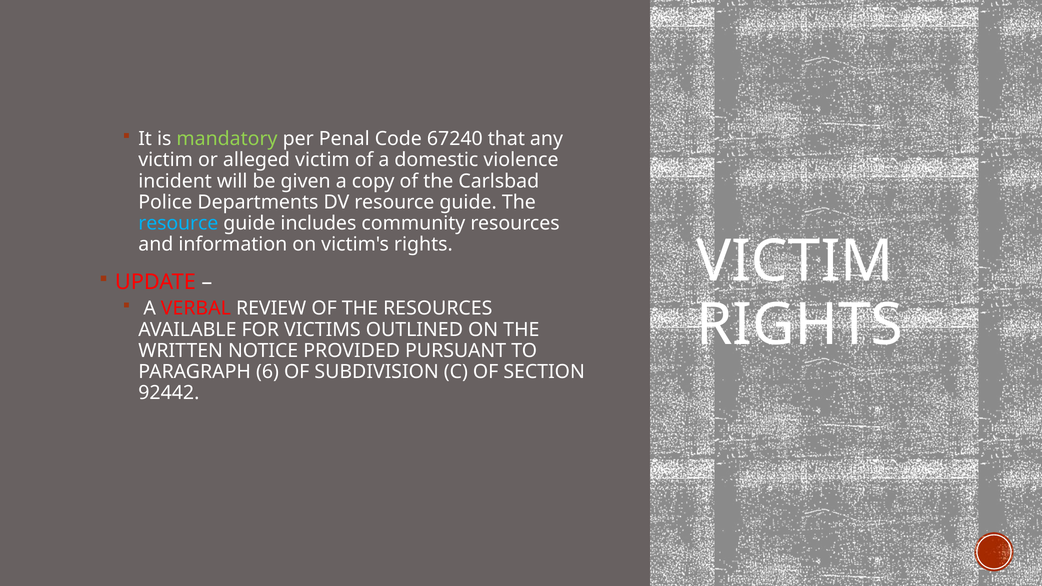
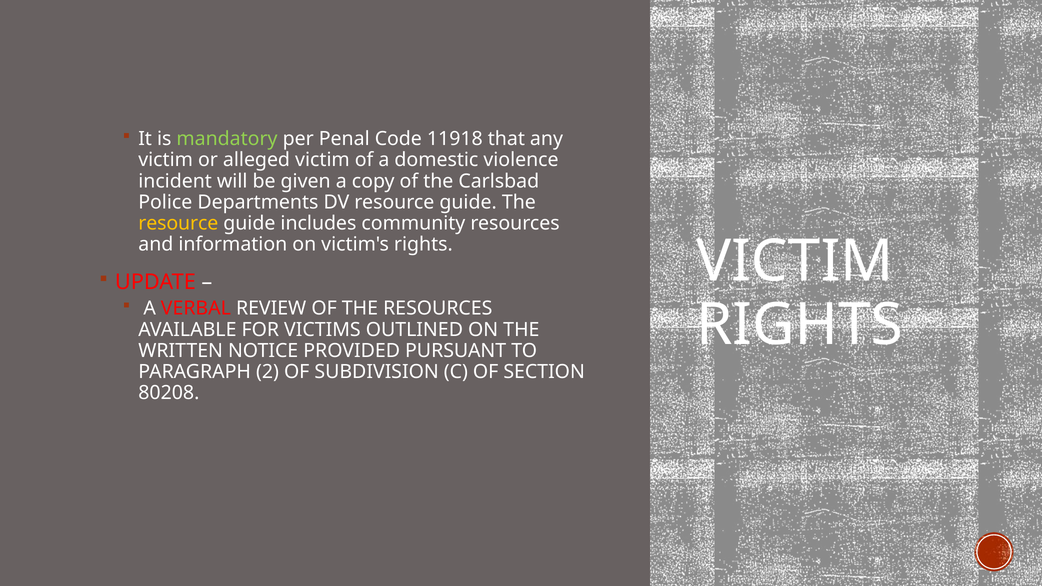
67240: 67240 -> 11918
resource at (178, 223) colour: light blue -> yellow
6: 6 -> 2
92442: 92442 -> 80208
